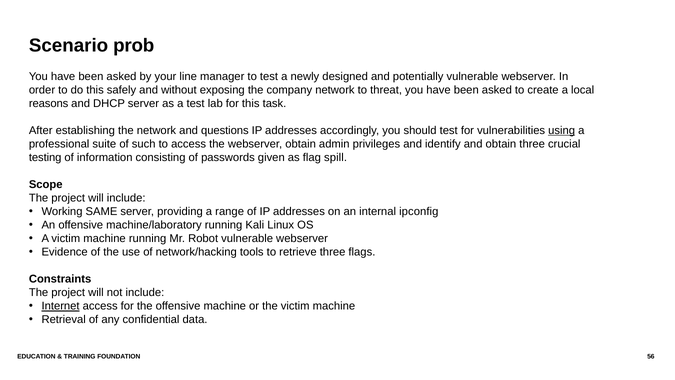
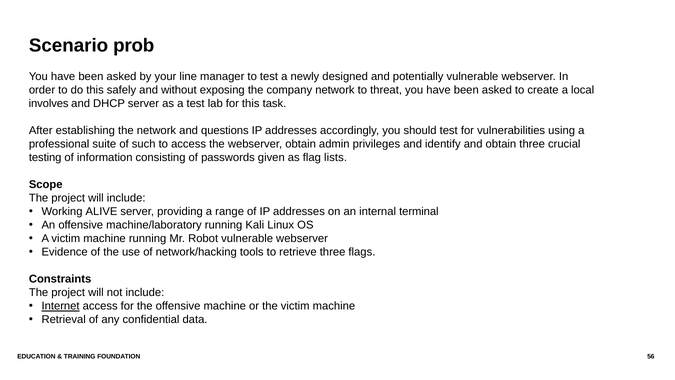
reasons: reasons -> involves
using underline: present -> none
spill: spill -> lists
SAME: SAME -> ALIVE
ipconfig: ipconfig -> terminal
